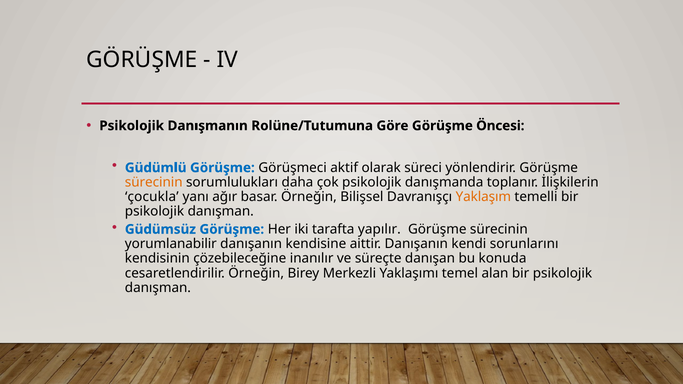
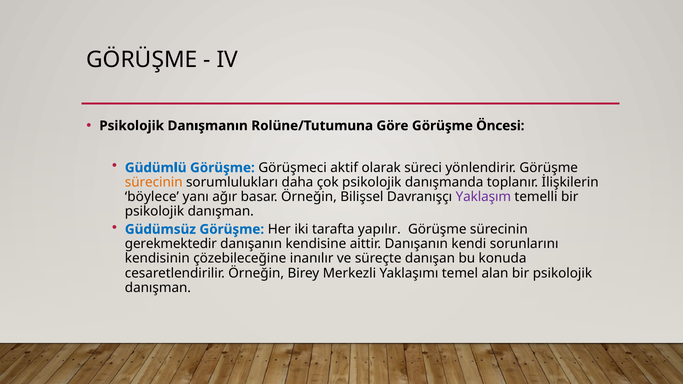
çocukla: çocukla -> böylece
Yaklaşım colour: orange -> purple
yorumlanabilir: yorumlanabilir -> gerekmektedir
